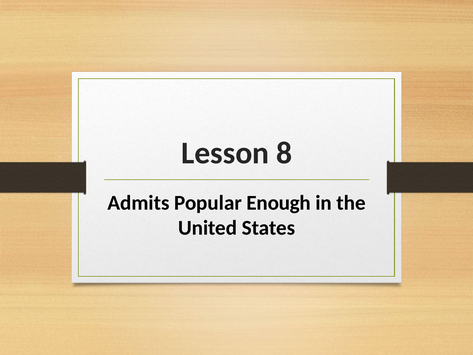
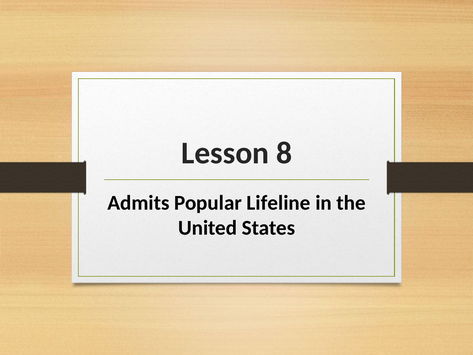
Enough: Enough -> Lifeline
